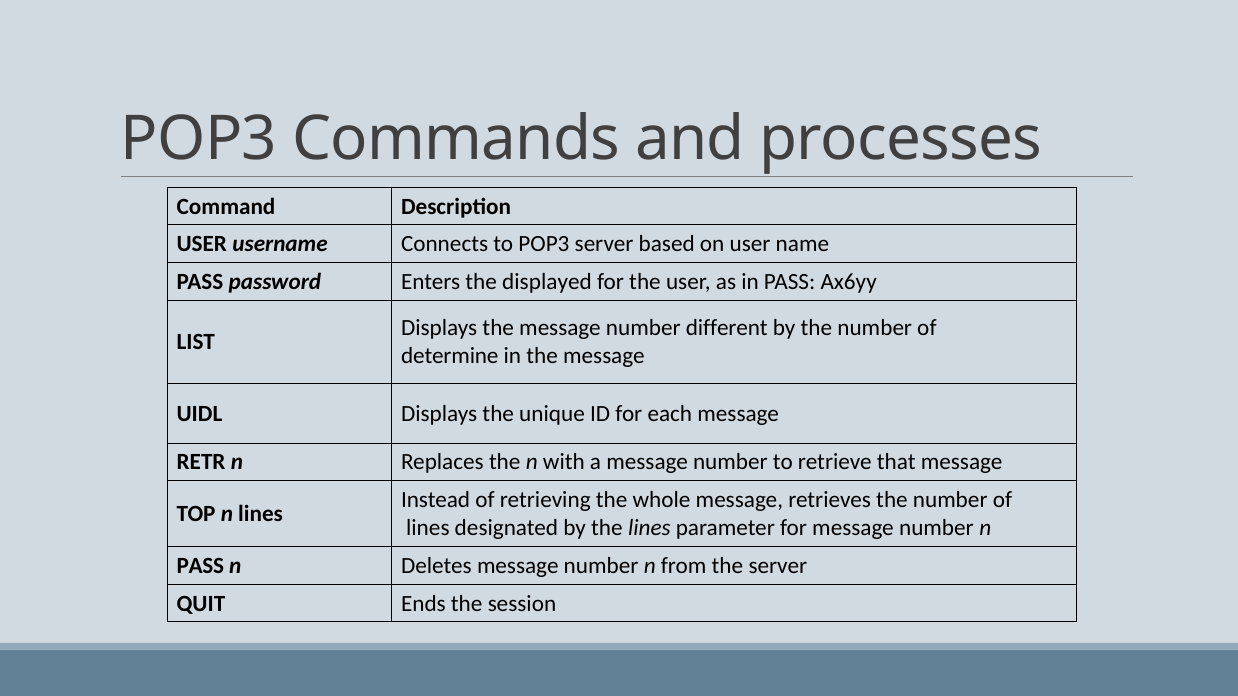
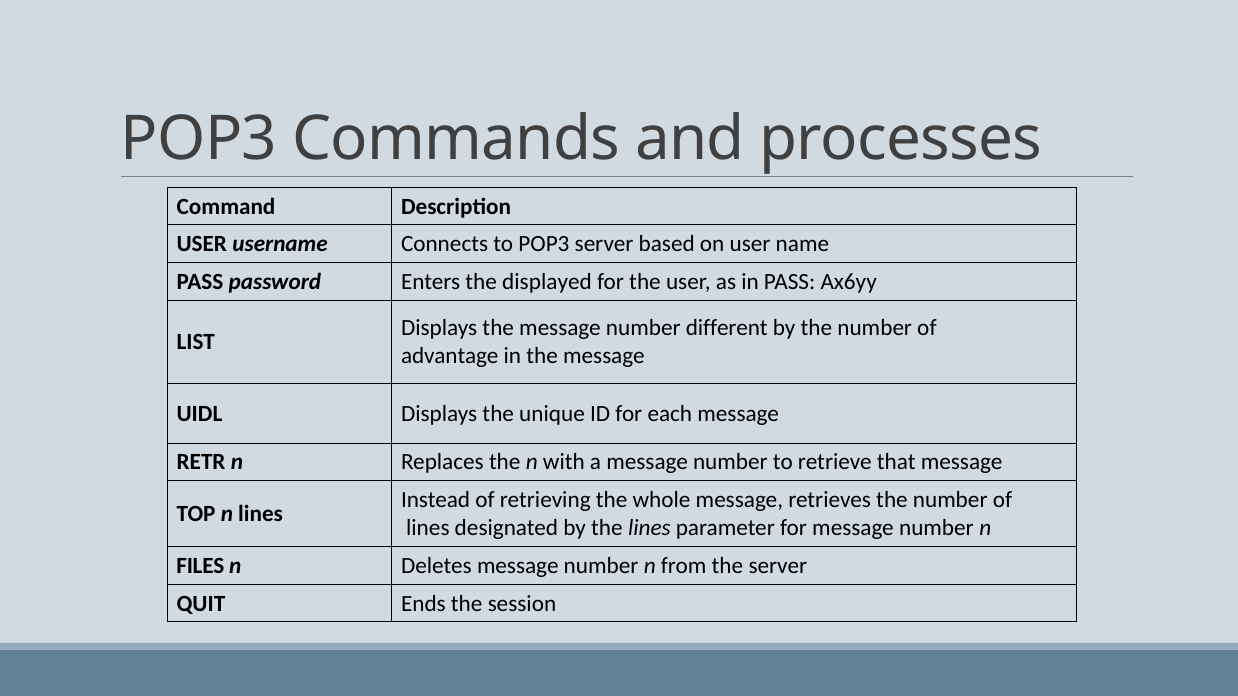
determine: determine -> advantage
PASS at (200, 566): PASS -> FILES
